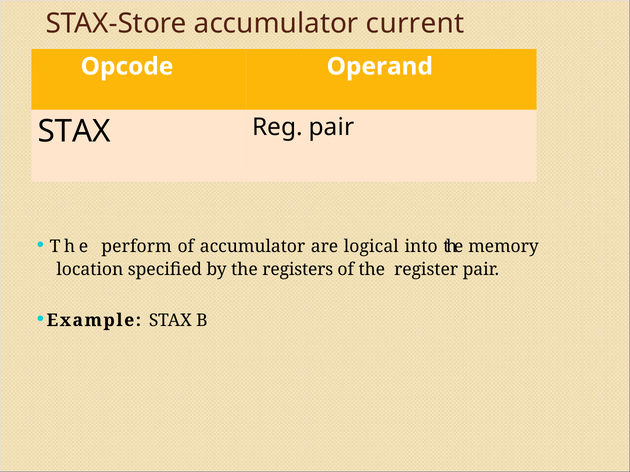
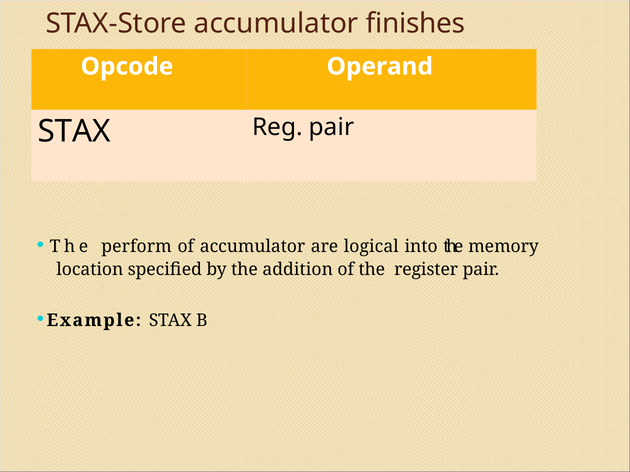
current: current -> finishes
registers: registers -> addition
